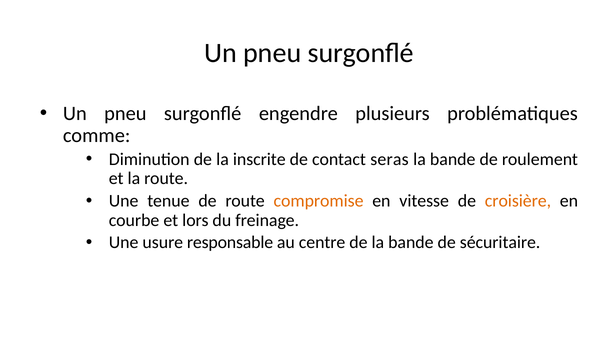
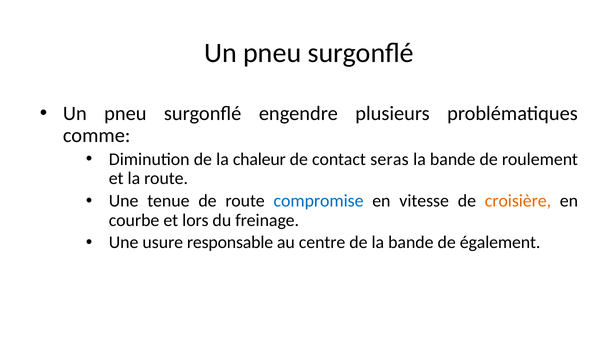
inscrite: inscrite -> chaleur
compromise colour: orange -> blue
sécuritaire: sécuritaire -> également
